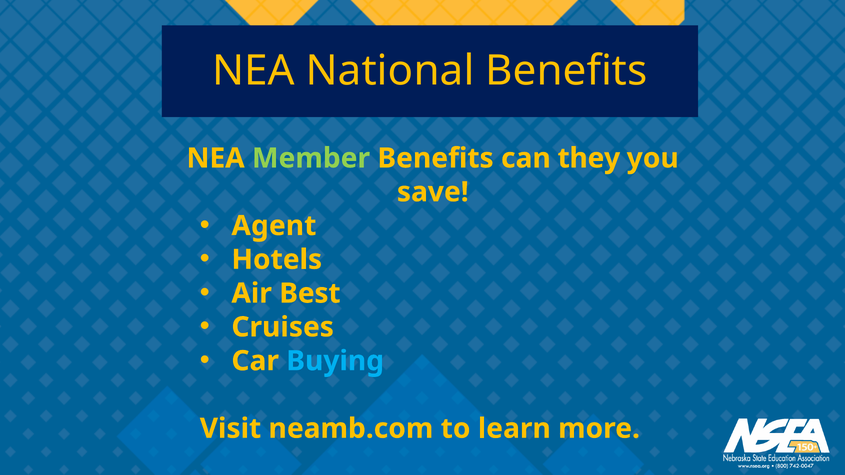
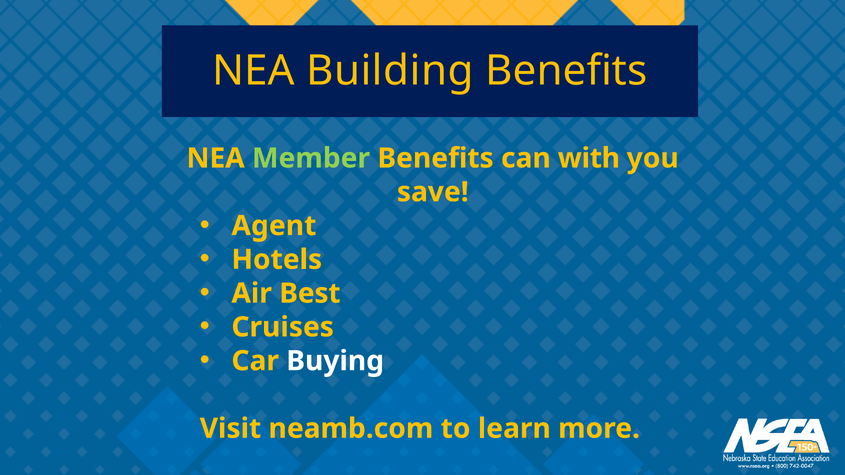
National: National -> Building
they: they -> with
Buying colour: light blue -> white
